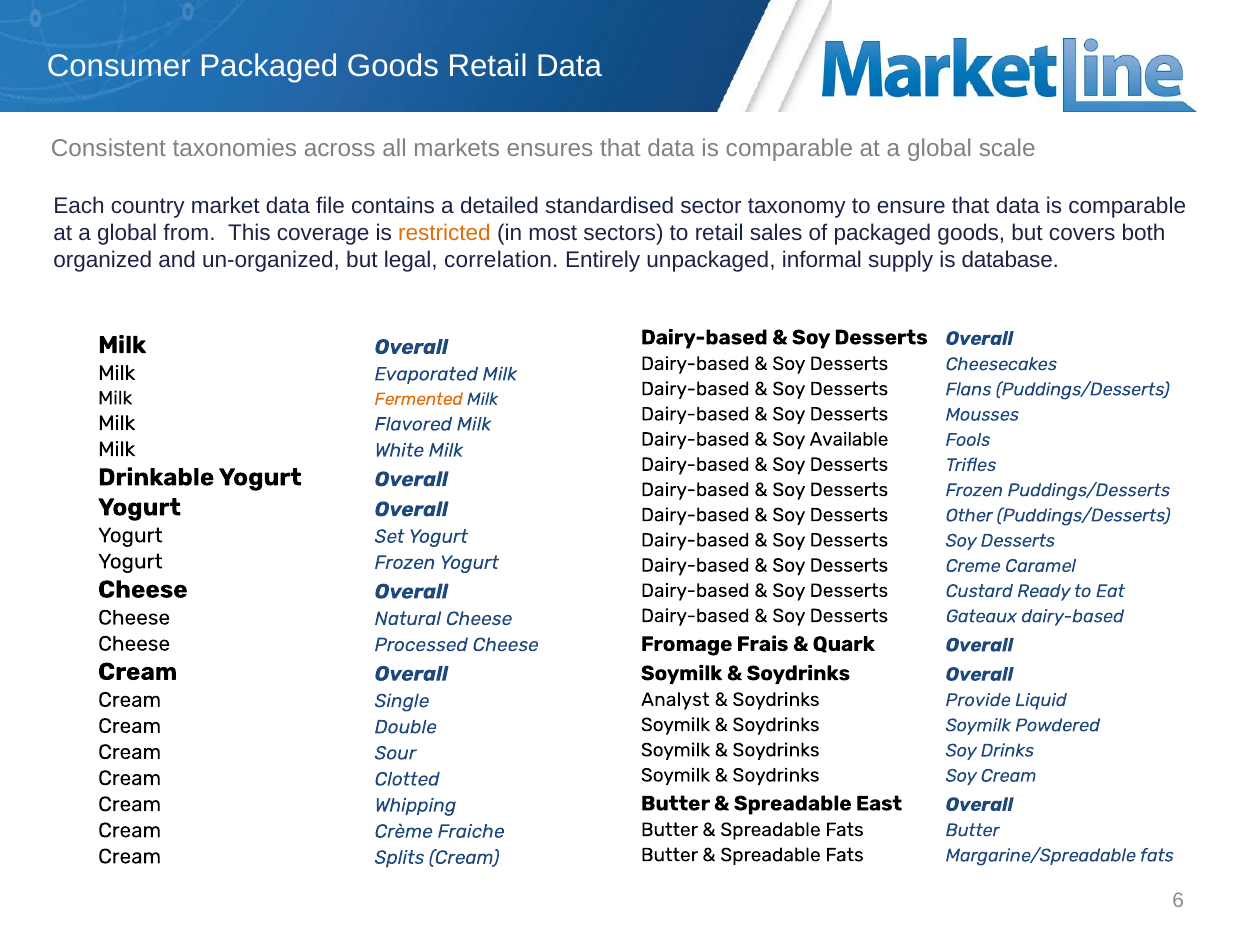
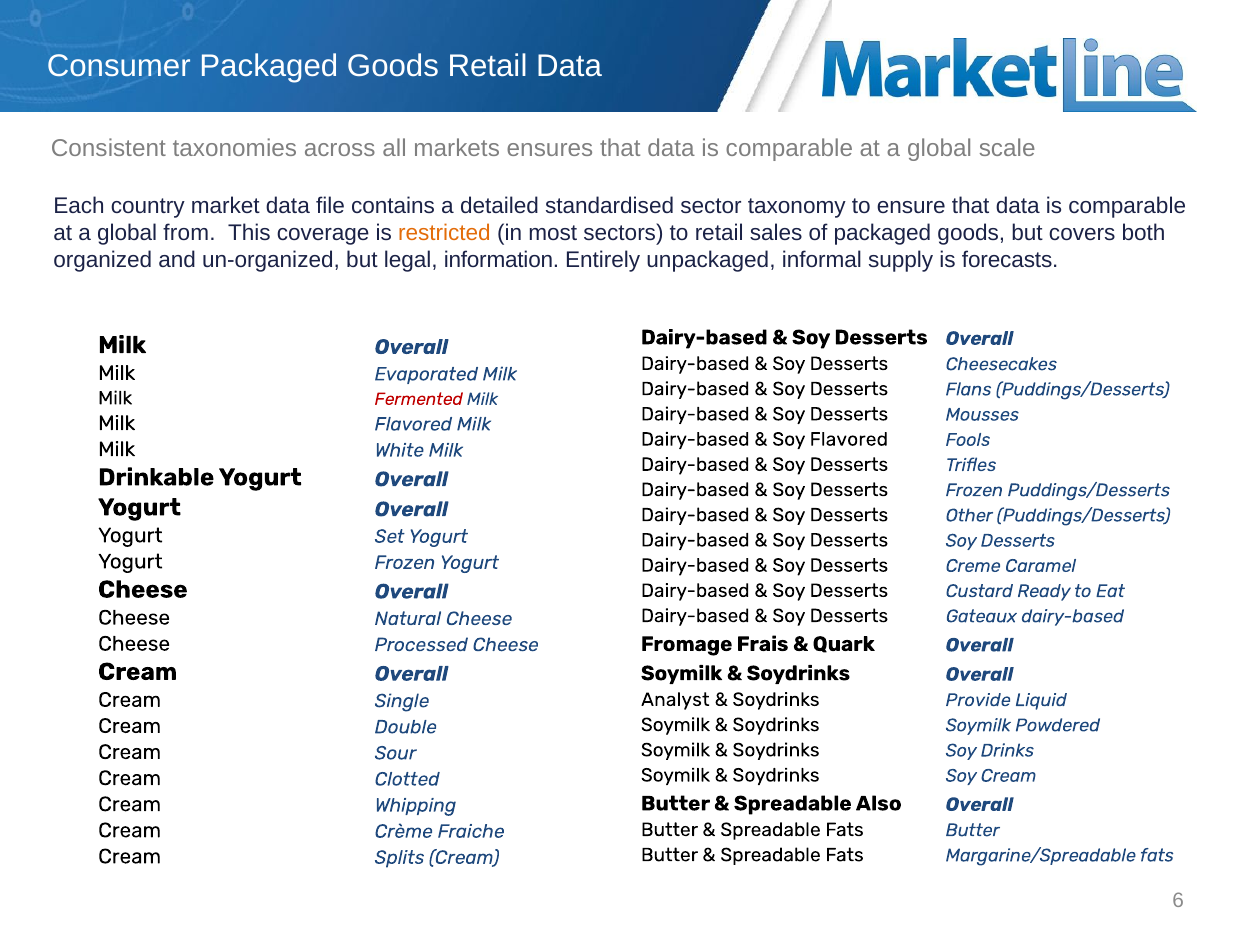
correlation: correlation -> information
database: database -> forecasts
Fermented colour: orange -> red
Soy Available: Available -> Flavored
East: East -> Also
